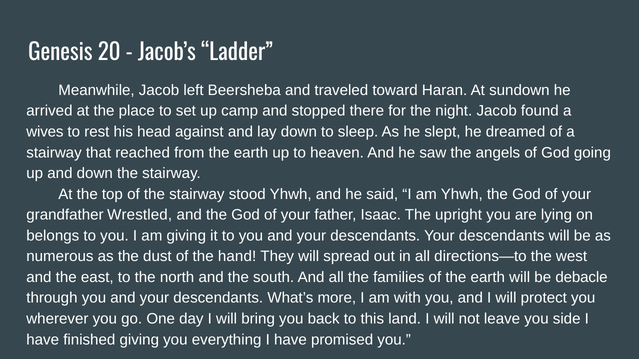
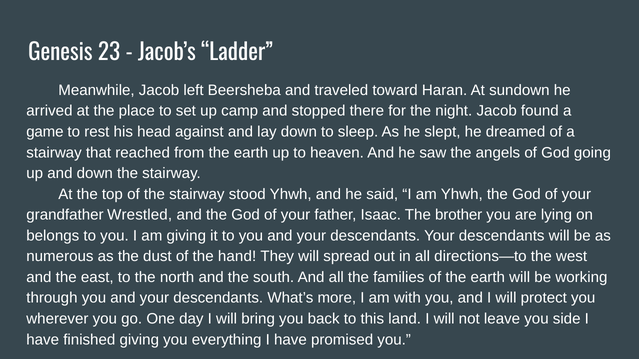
20: 20 -> 23
wives: wives -> game
upright: upright -> brother
debacle: debacle -> working
